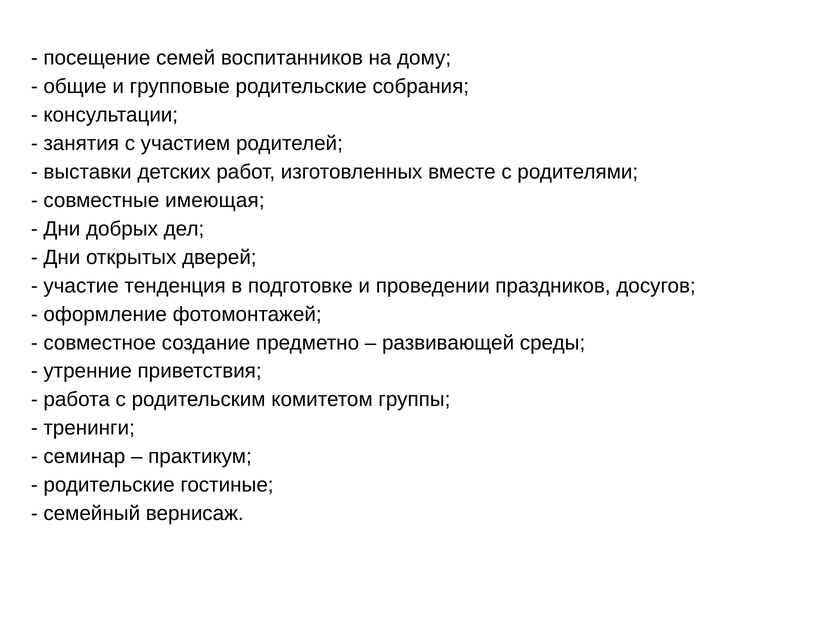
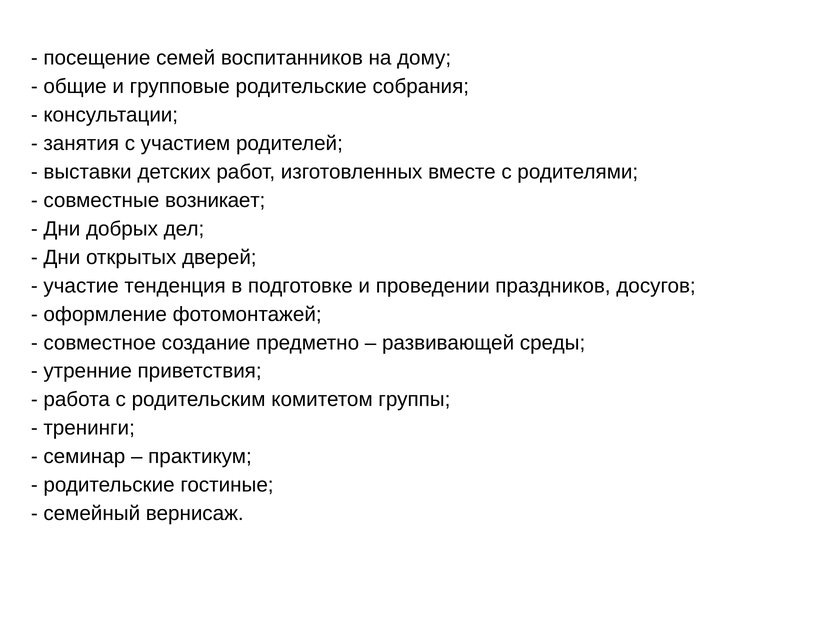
имеющая: имеющая -> возникает
